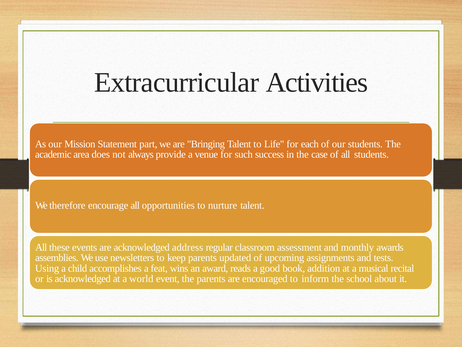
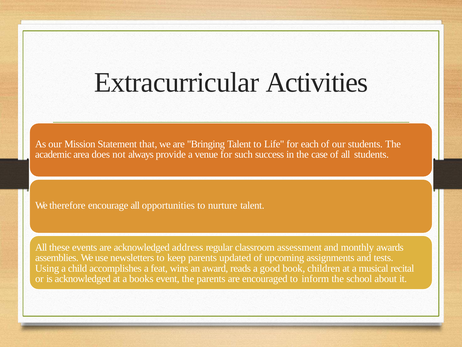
part: part -> that
addition: addition -> children
world: world -> books
